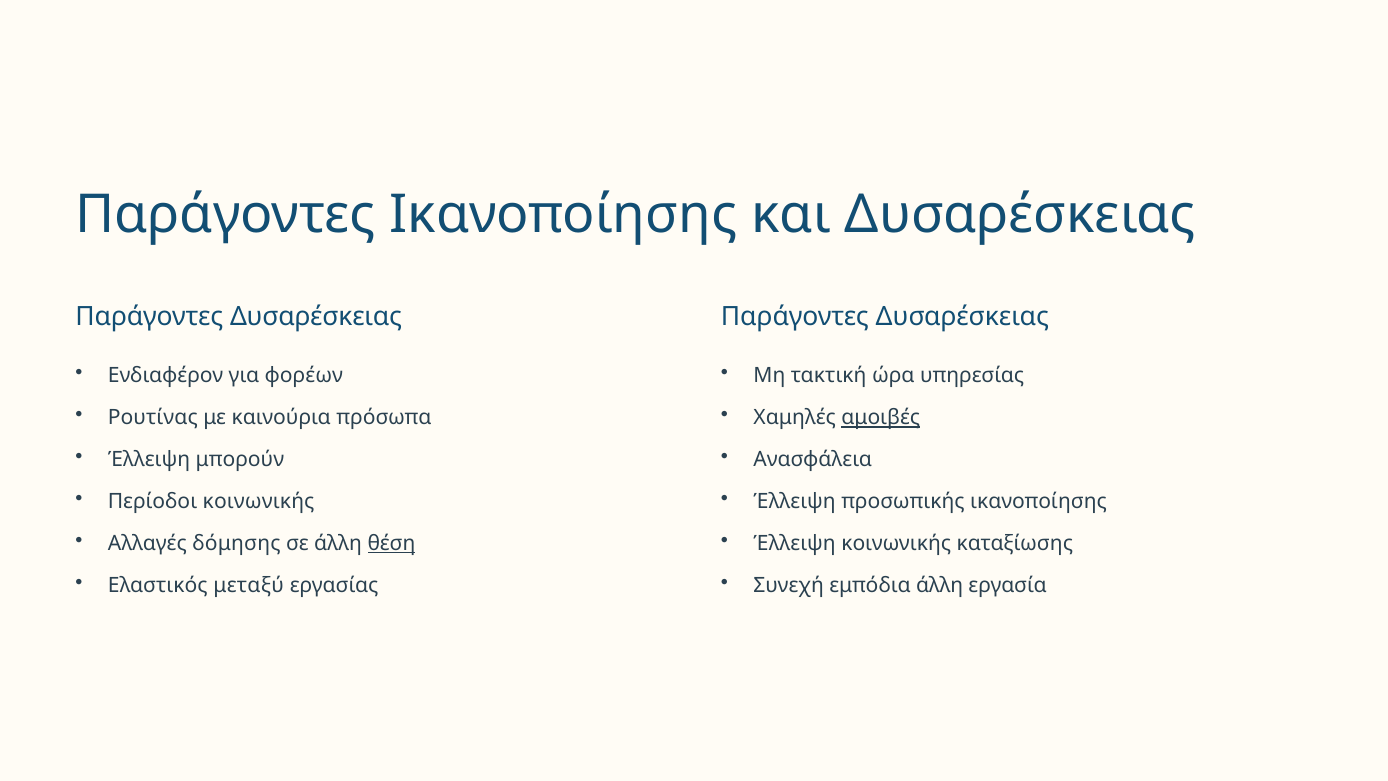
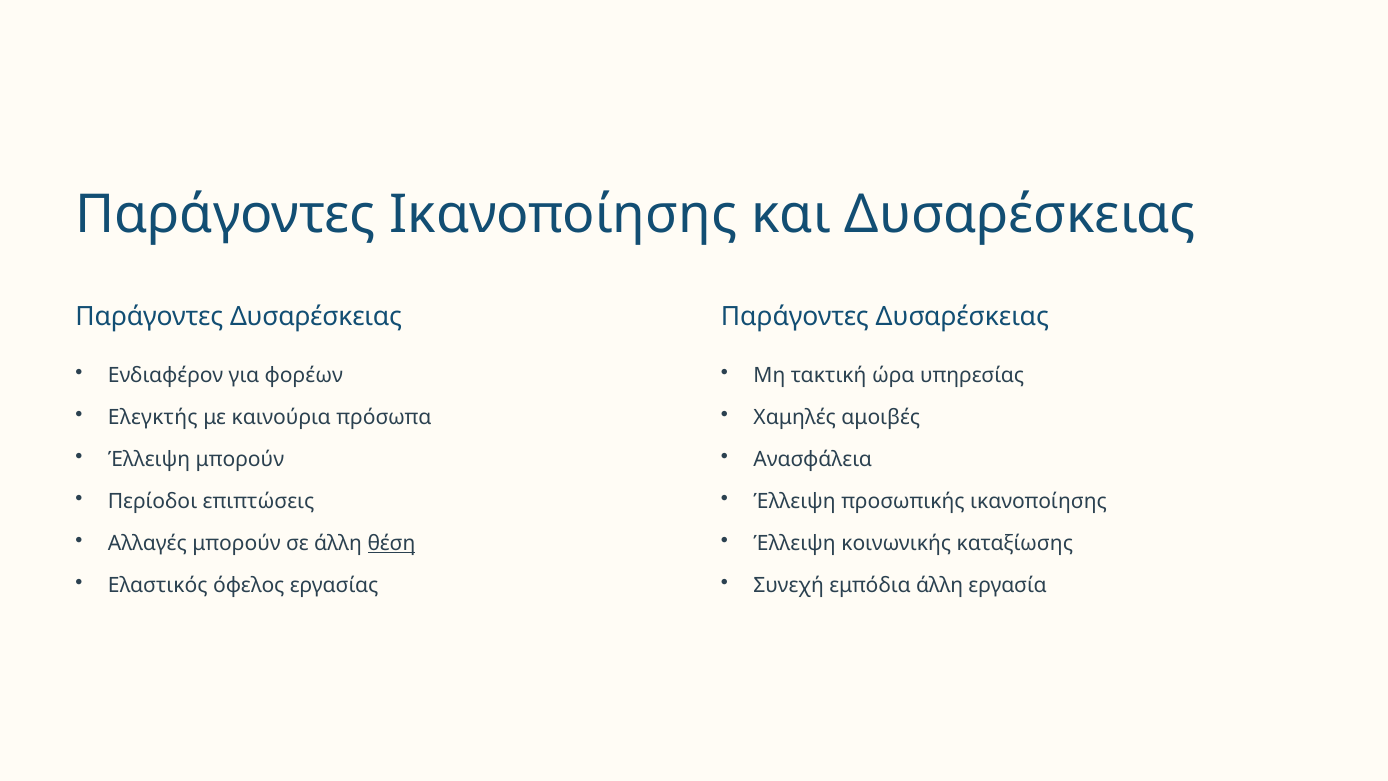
Ρουτίνας: Ρουτίνας -> Ελεγκτής
αμοιβές underline: present -> none
Περίοδοι κοινωνικής: κοινωνικής -> επιπτώσεις
Αλλαγές δόμησης: δόμησης -> μπορούν
μεταξύ: μεταξύ -> όφελος
